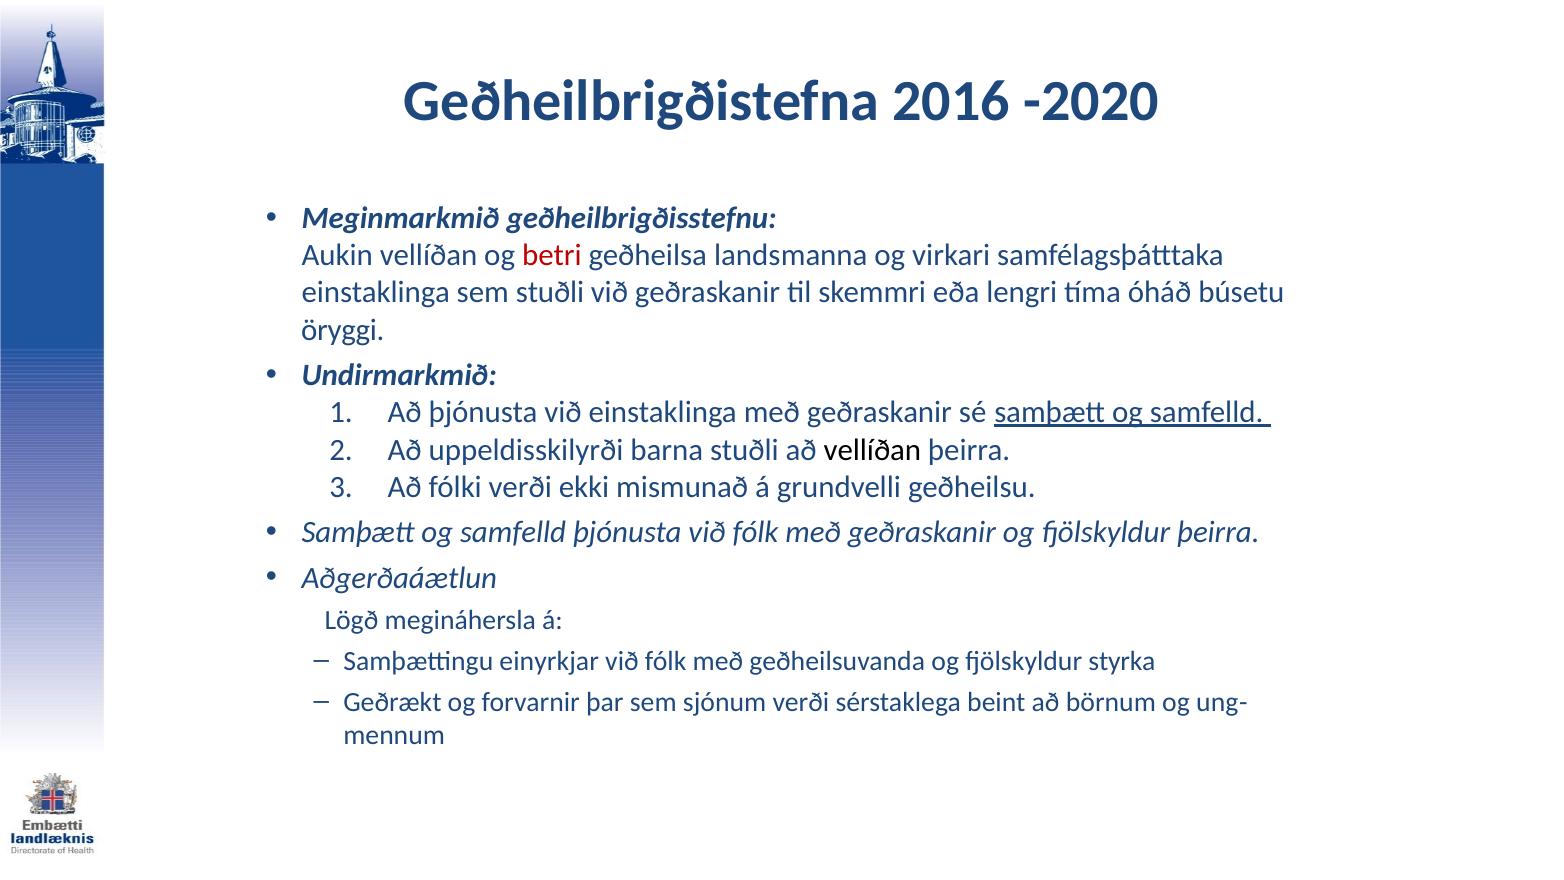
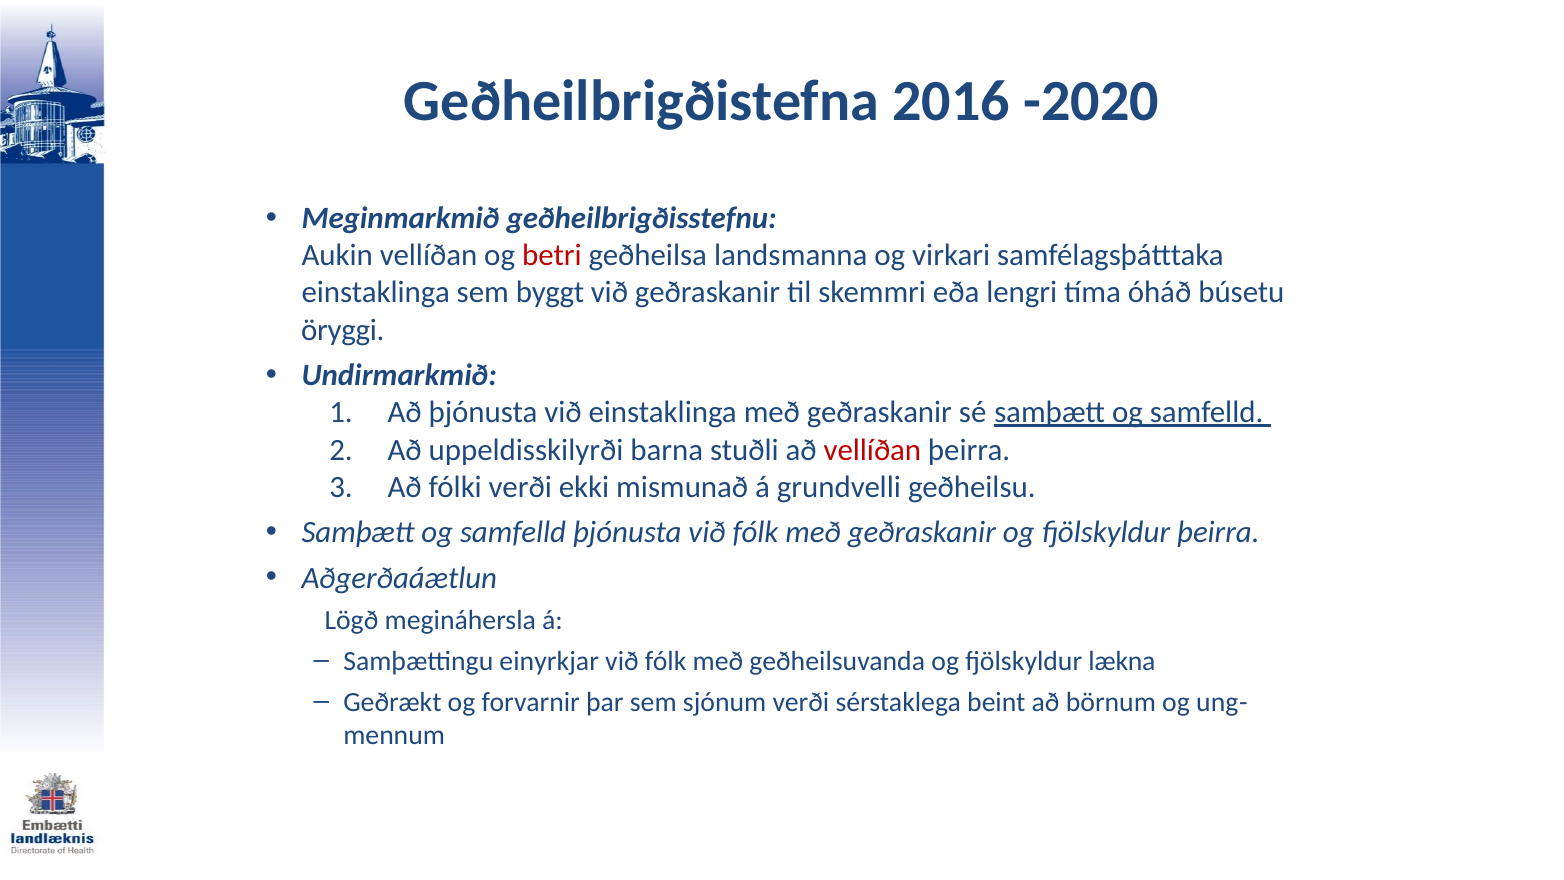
sem stuðli: stuðli -> byggt
vellíðan at (872, 450) colour: black -> red
styrka: styrka -> lækna
